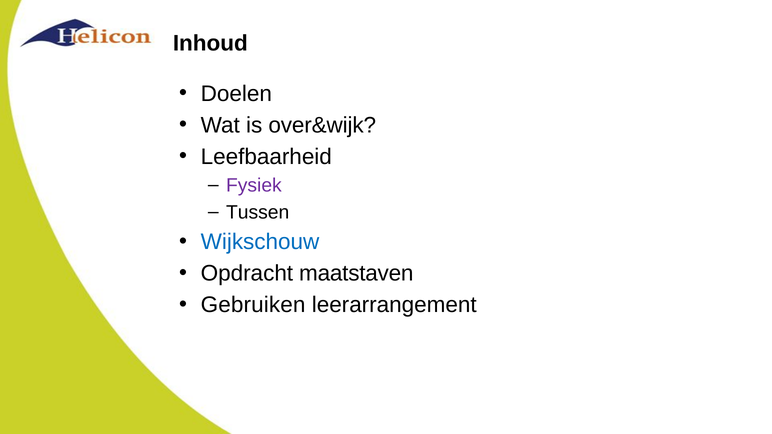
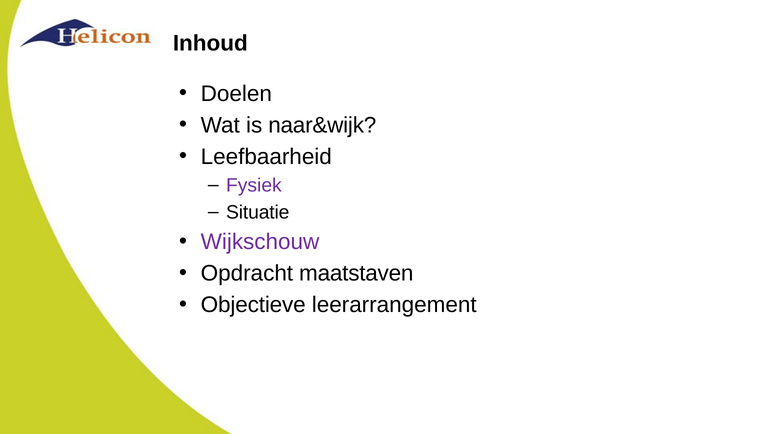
over&wijk: over&wijk -> naar&wijk
Tussen: Tussen -> Situatie
Wijkschouw colour: blue -> purple
Gebruiken: Gebruiken -> Objectieve
